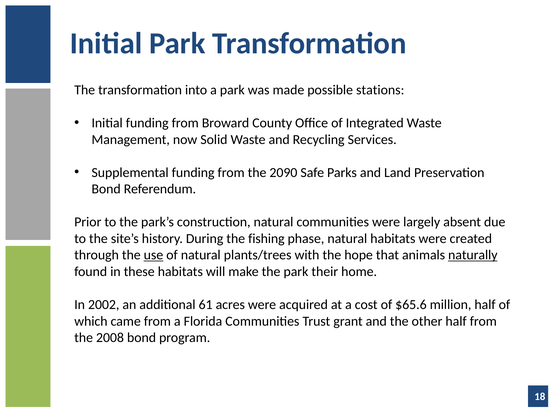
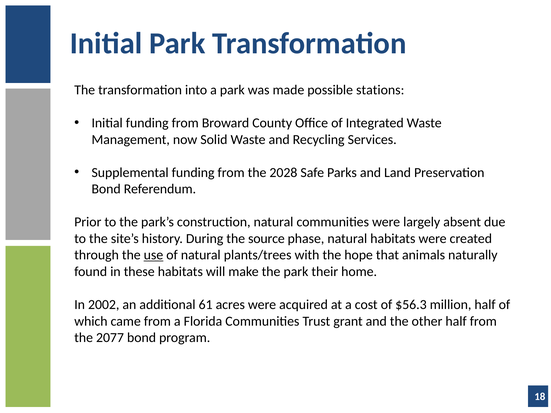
2090: 2090 -> 2028
fishing: fishing -> source
naturally underline: present -> none
$65.6: $65.6 -> $56.3
2008: 2008 -> 2077
